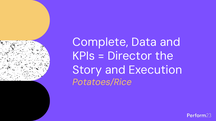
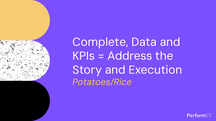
Director: Director -> Address
